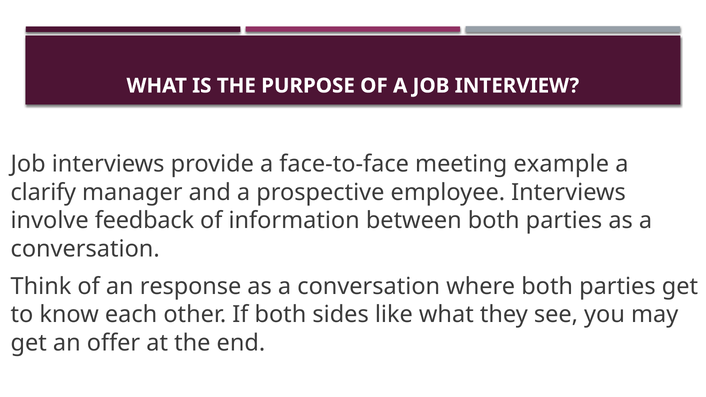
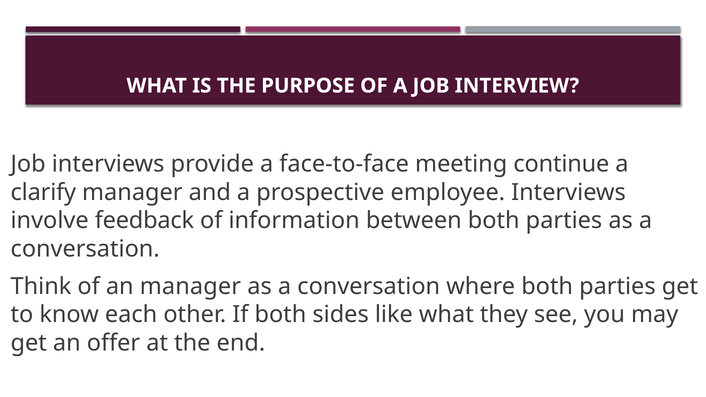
example: example -> continue
an response: response -> manager
